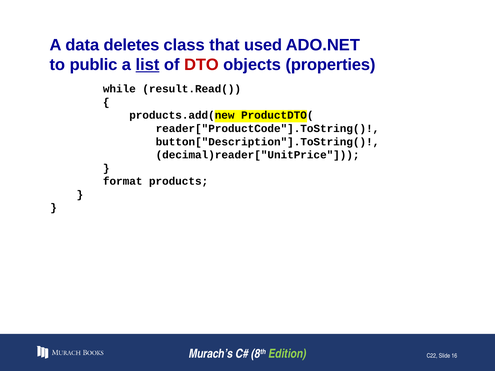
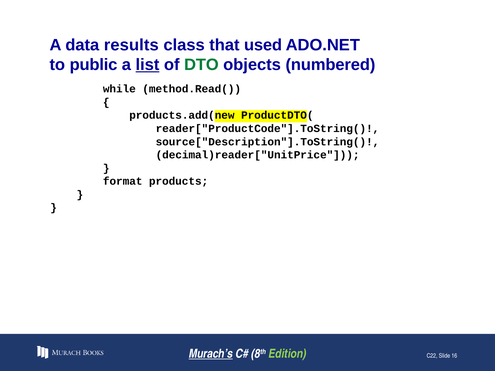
deletes: deletes -> results
DTO colour: red -> green
properties: properties -> numbered
result.Read(: result.Read( -> method.Read(
button["Description"].ToString(: button["Description"].ToString( -> source["Description"].ToString(
Murach’s underline: none -> present
